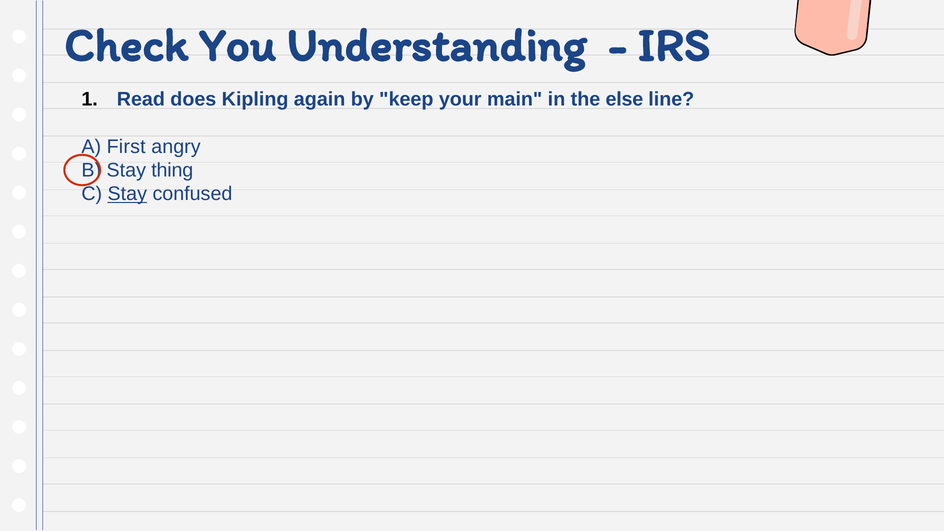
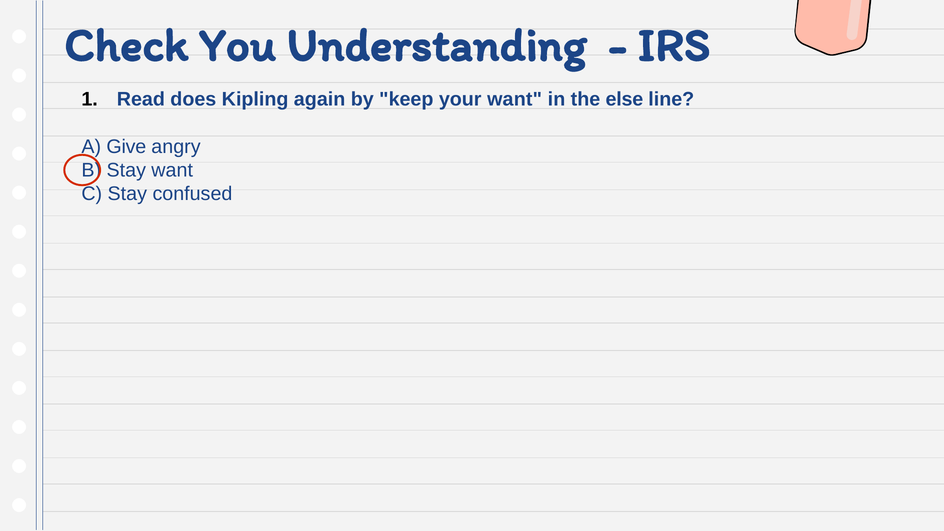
your main: main -> want
First: First -> Give
Stay thing: thing -> want
Stay at (127, 194) underline: present -> none
